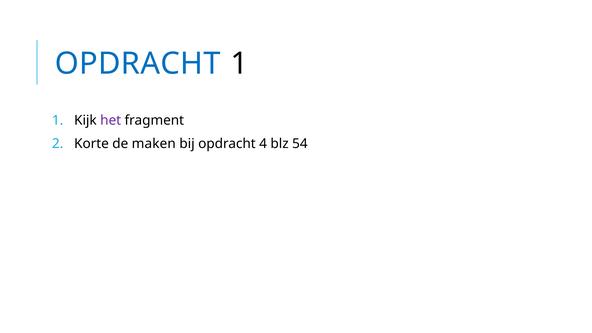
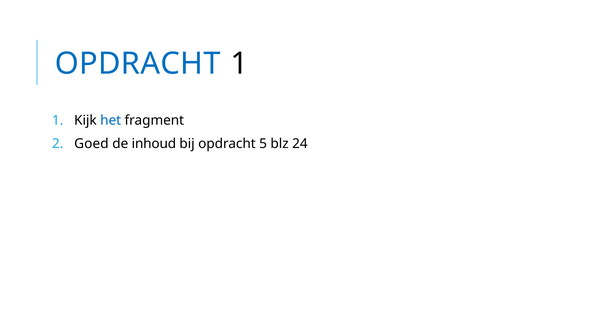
het colour: purple -> blue
Korte: Korte -> Goed
maken: maken -> inhoud
4: 4 -> 5
54: 54 -> 24
